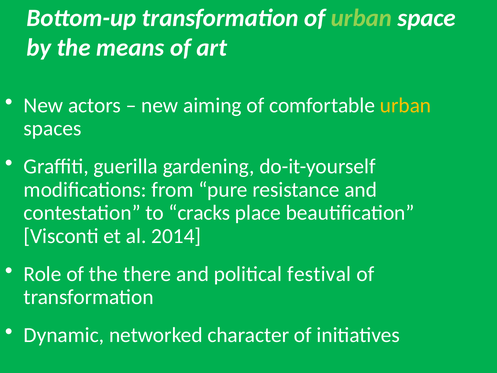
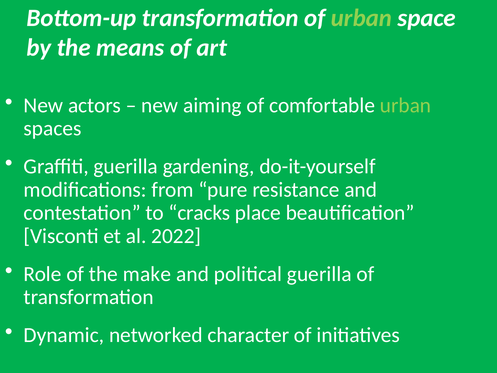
urban at (406, 105) colour: yellow -> light green
2014: 2014 -> 2022
there: there -> make
political festival: festival -> guerilla
